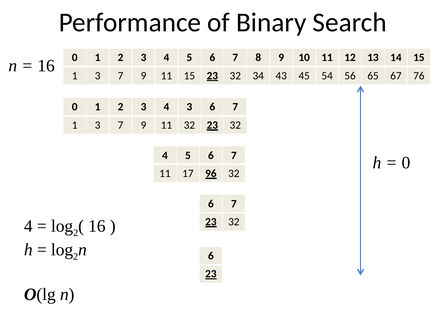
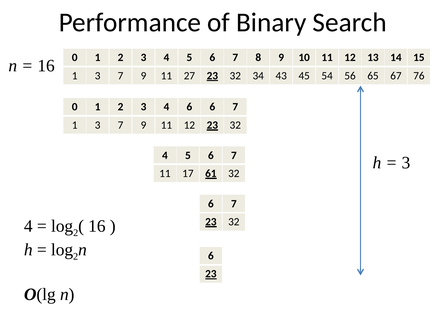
11 15: 15 -> 27
4 3: 3 -> 6
9 11 32: 32 -> 12
0 at (406, 162): 0 -> 3
96: 96 -> 61
